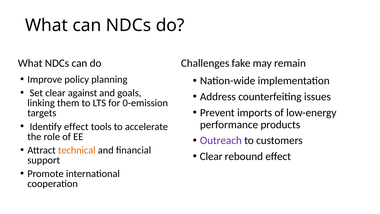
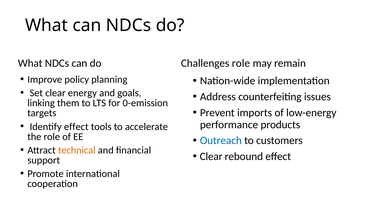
Challenges fake: fake -> role
against: against -> energy
Outreach colour: purple -> blue
